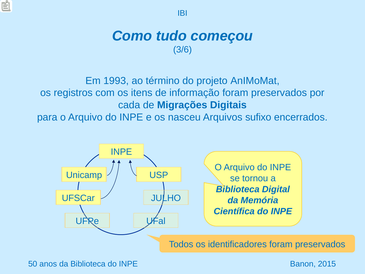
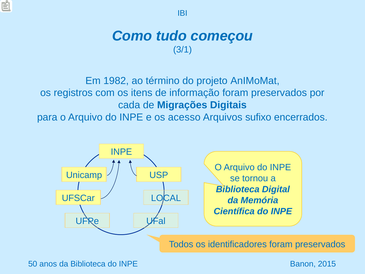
3/6: 3/6 -> 3/1
1993: 1993 -> 1982
nasceu: nasceu -> acesso
JULHO: JULHO -> LOCAL
